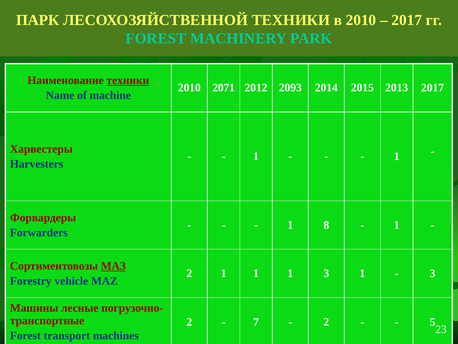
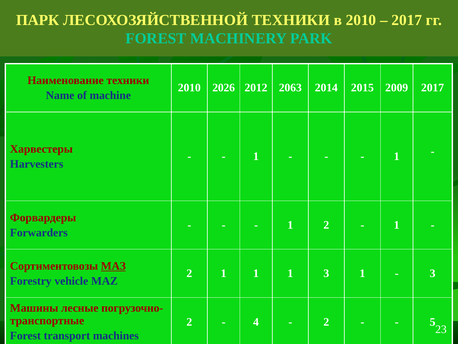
техники at (128, 80) underline: present -> none
2071: 2071 -> 2026
2093: 2093 -> 2063
2013: 2013 -> 2009
1 8: 8 -> 2
7: 7 -> 4
